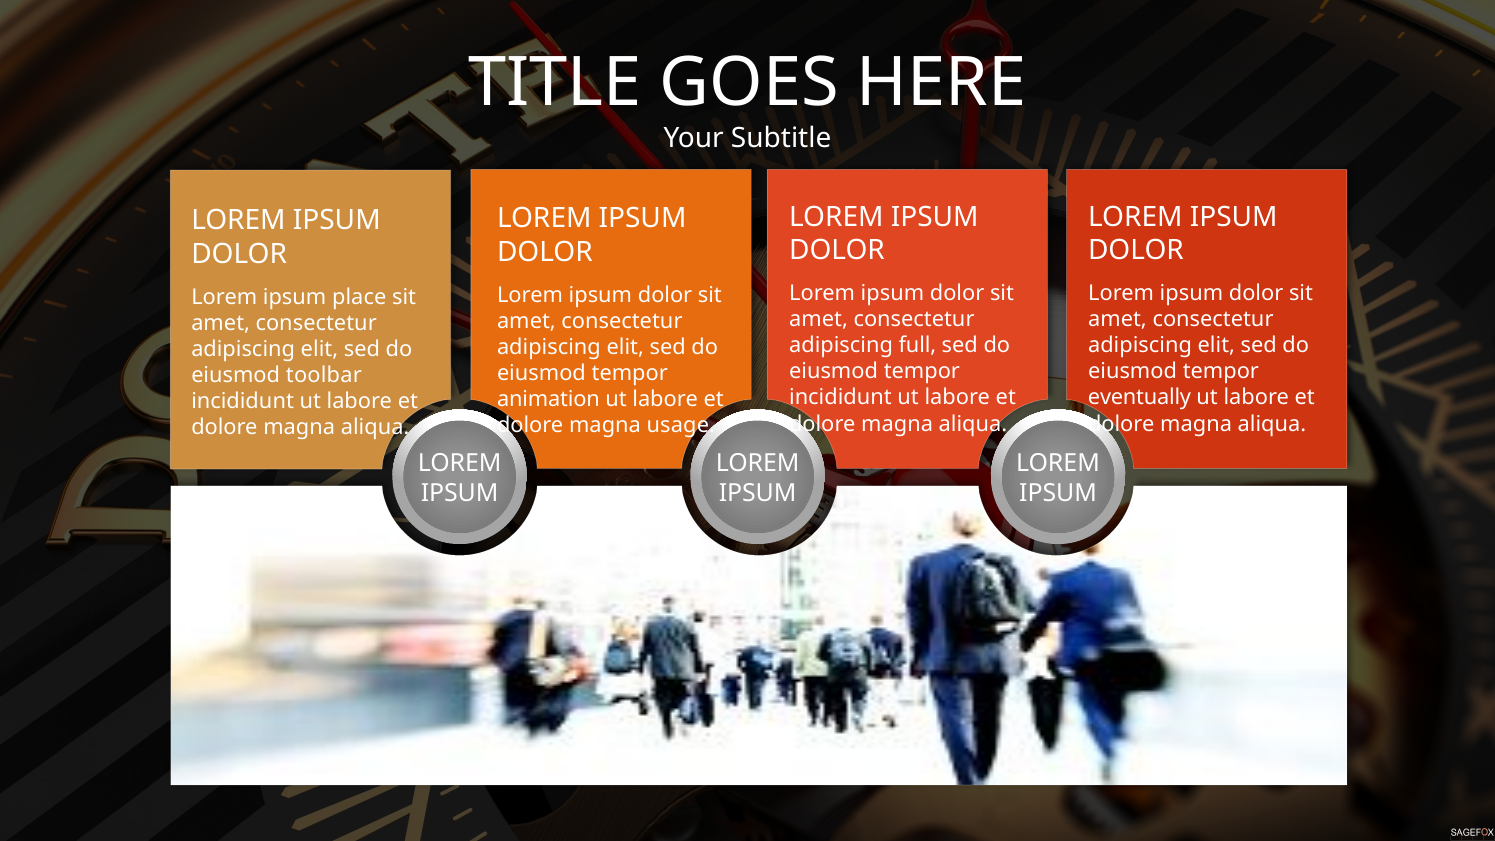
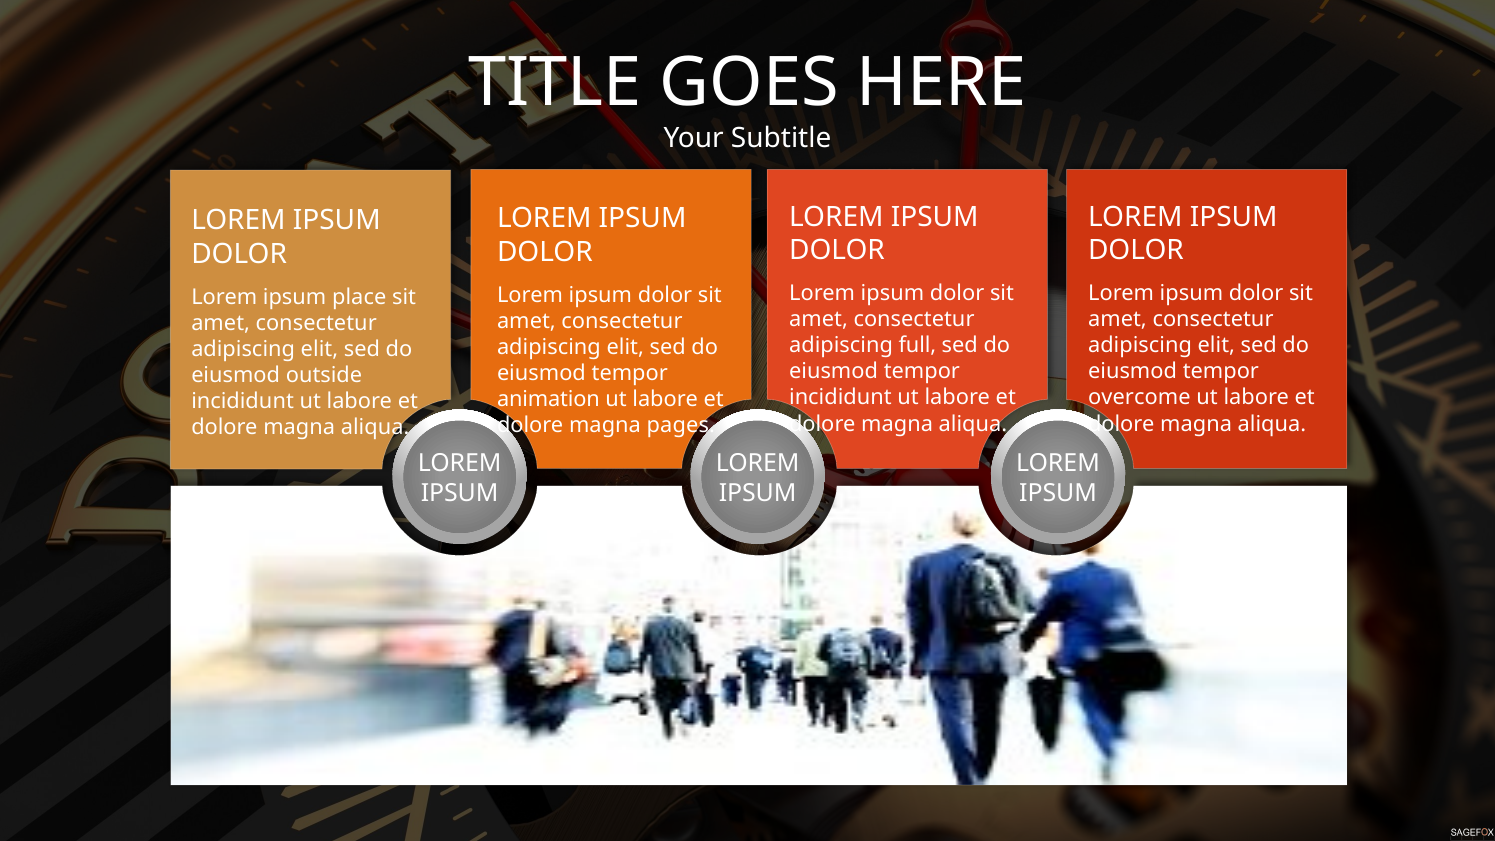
toolbar: toolbar -> outside
eventually: eventually -> overcome
usage: usage -> pages
